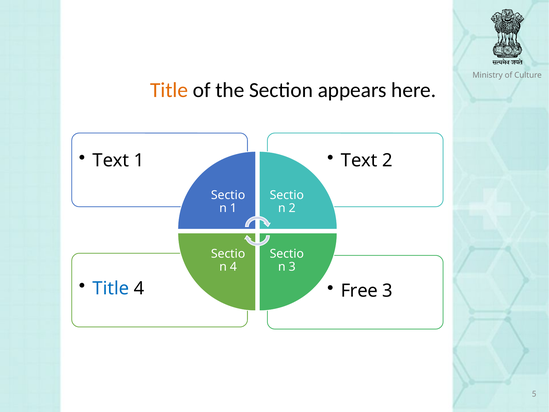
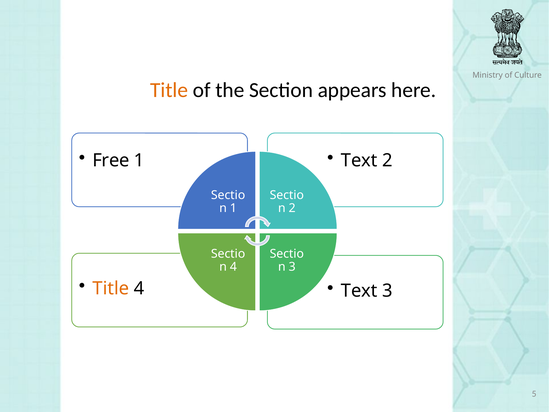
Text at (111, 160): Text -> Free
Title at (111, 288) colour: blue -> orange
Free at (359, 291): Free -> Text
